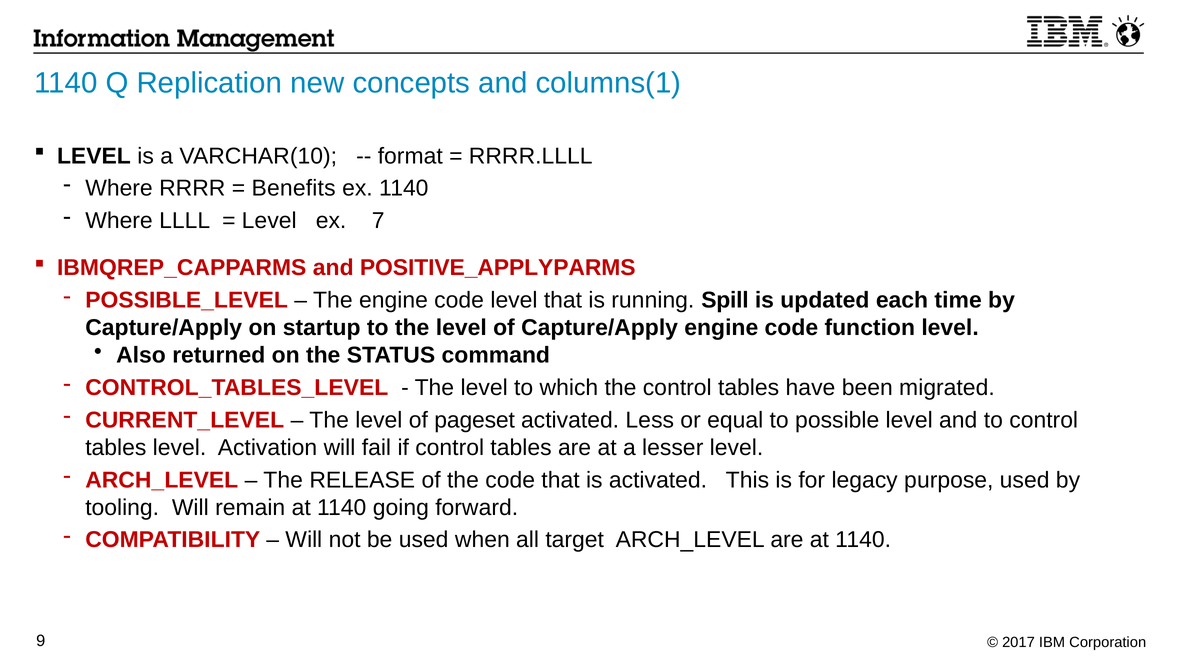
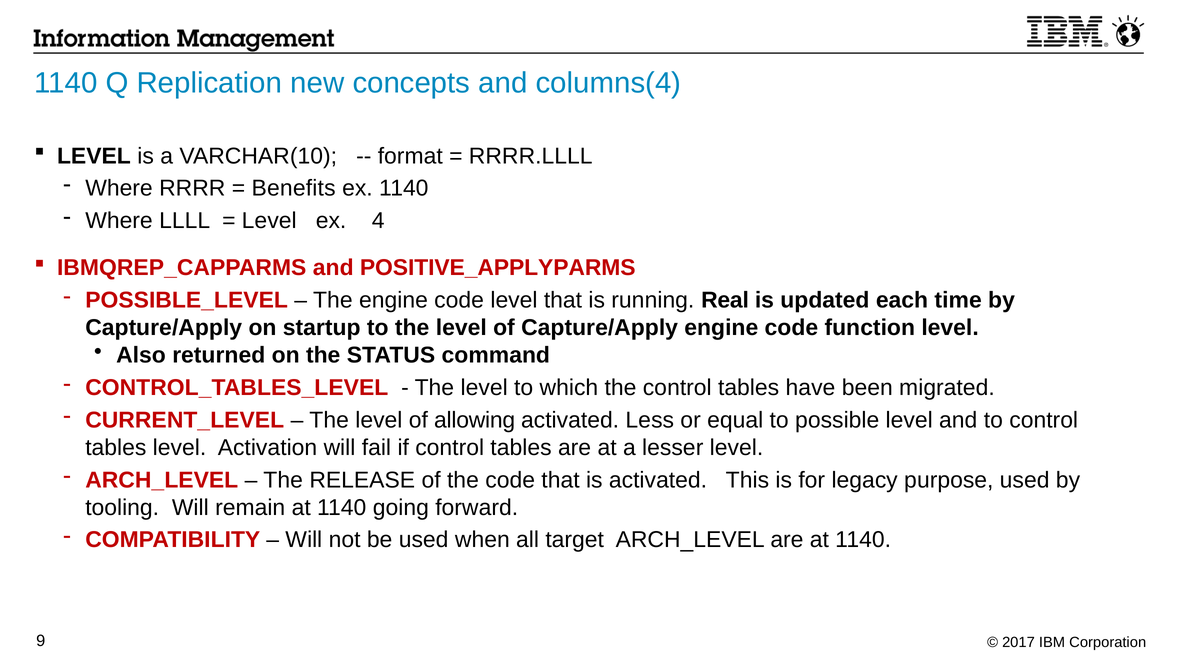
columns(1: columns(1 -> columns(4
7: 7 -> 4
Spill: Spill -> Real
pageset: pageset -> allowing
